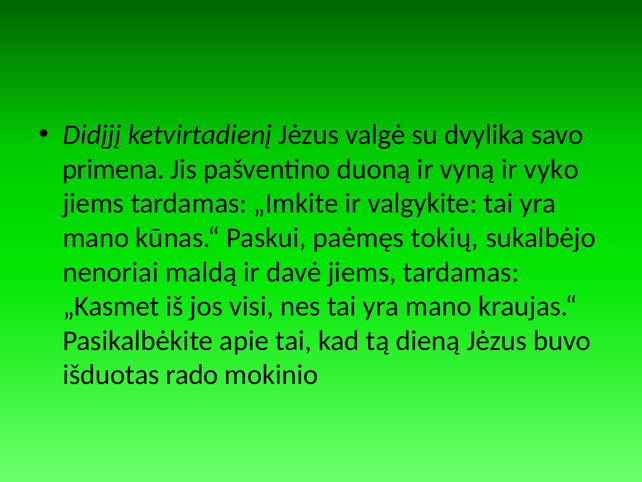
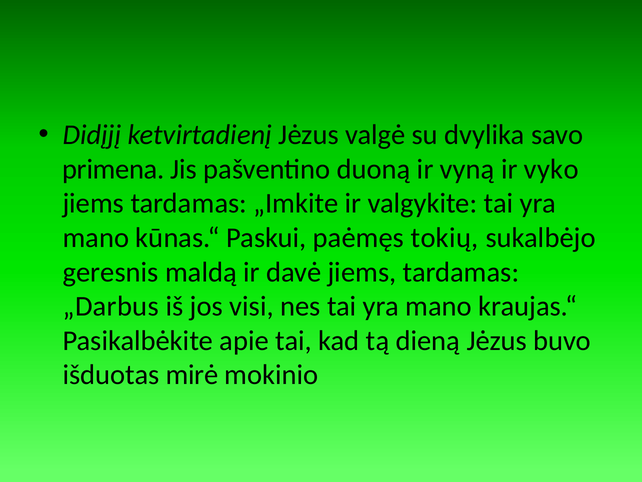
nenoriai: nenoriai -> geresnis
„Kasmet: „Kasmet -> „Darbus
rado: rado -> mirė
